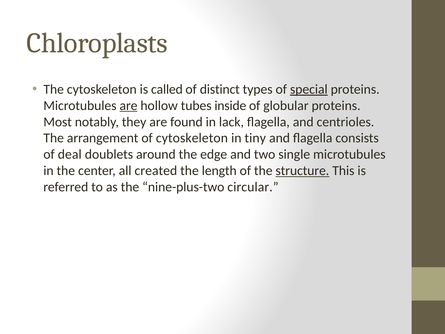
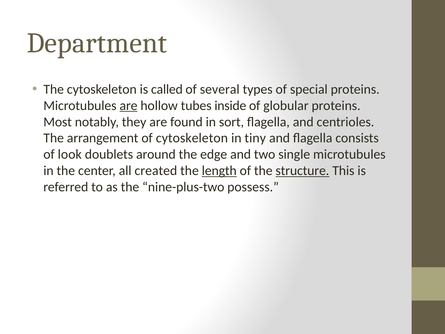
Chloroplasts: Chloroplasts -> Department
distinct: distinct -> several
special underline: present -> none
lack: lack -> sort
deal: deal -> look
length underline: none -> present
circular: circular -> possess
